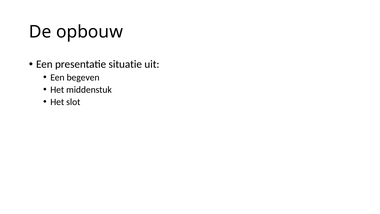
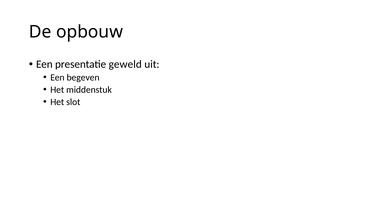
situatie: situatie -> geweld
